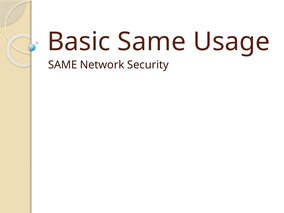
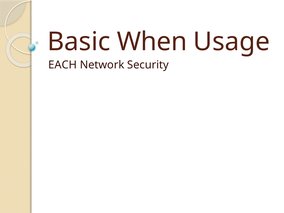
Basic Same: Same -> When
SAME at (63, 65): SAME -> EACH
